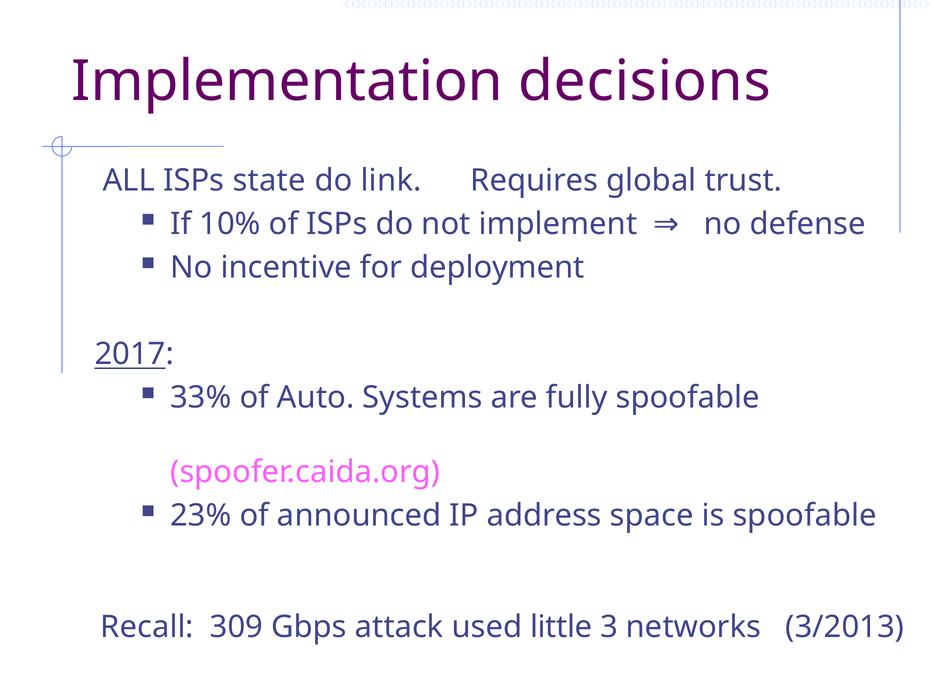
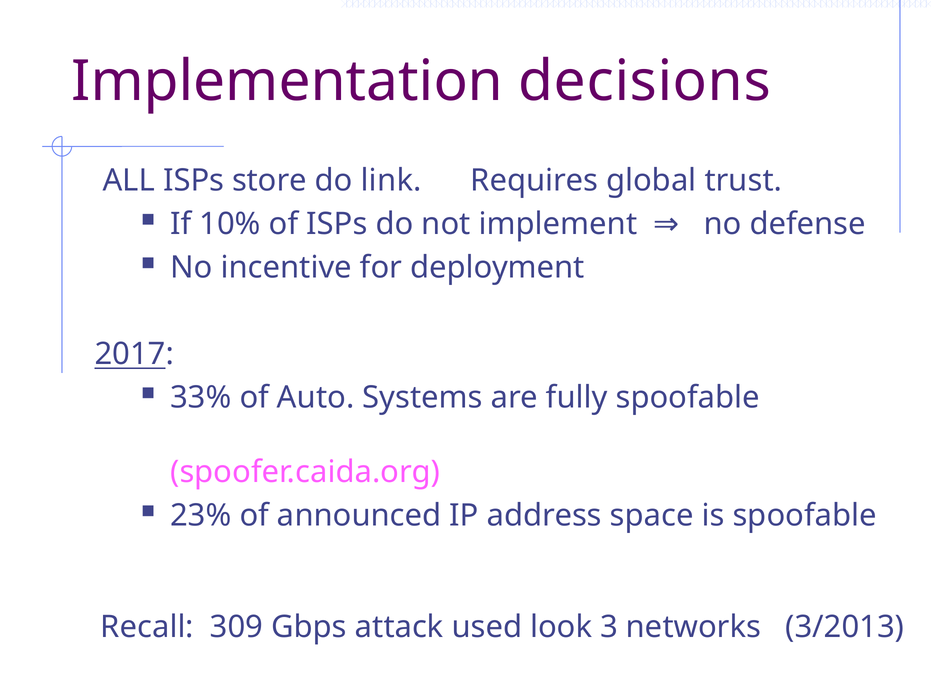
state: state -> store
little: little -> look
